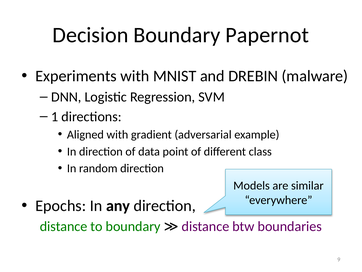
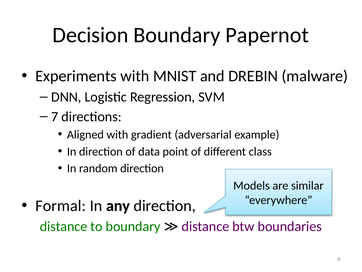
1: 1 -> 7
Epochs: Epochs -> Formal
